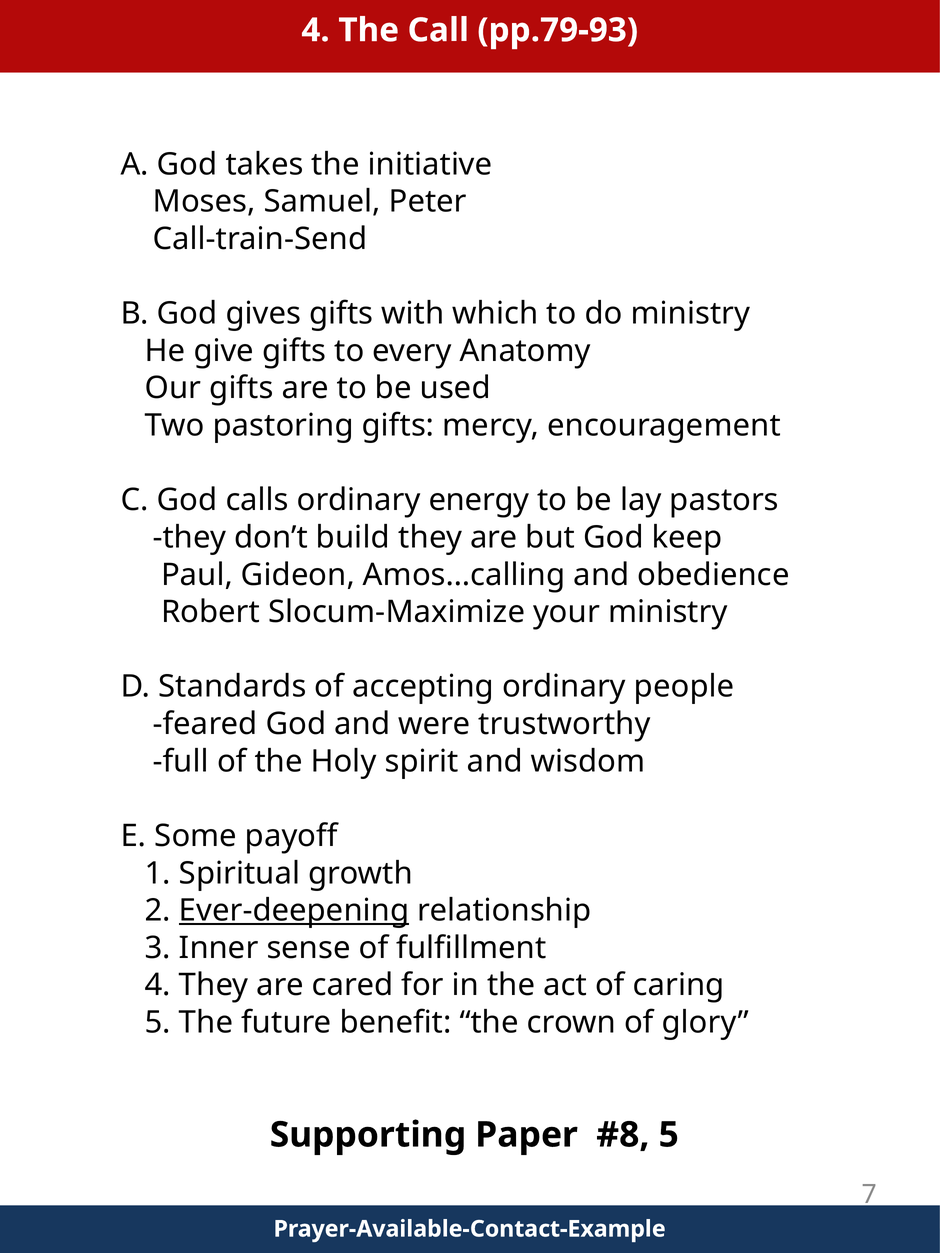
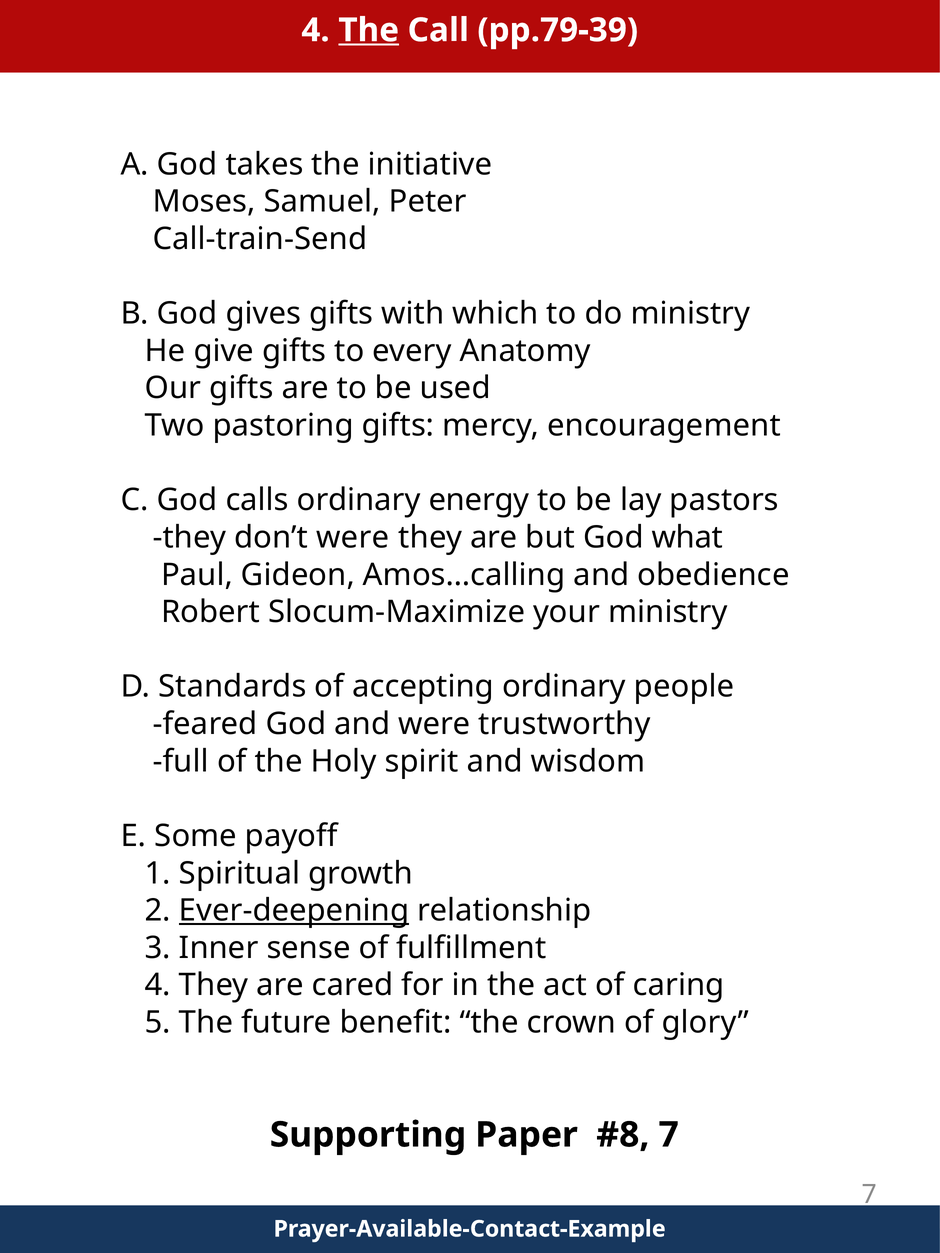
The at (369, 30) underline: none -> present
pp.79-93: pp.79-93 -> pp.79-39
don’t build: build -> were
keep: keep -> what
5 at (669, 1135): 5 -> 7
